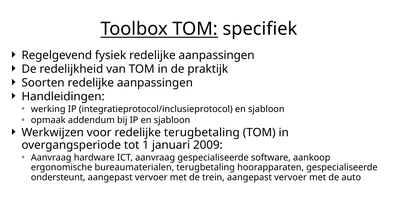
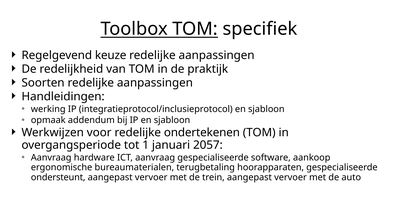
fysiek: fysiek -> keuze
redelijke terugbetaling: terugbetaling -> ondertekenen
2009: 2009 -> 2057
